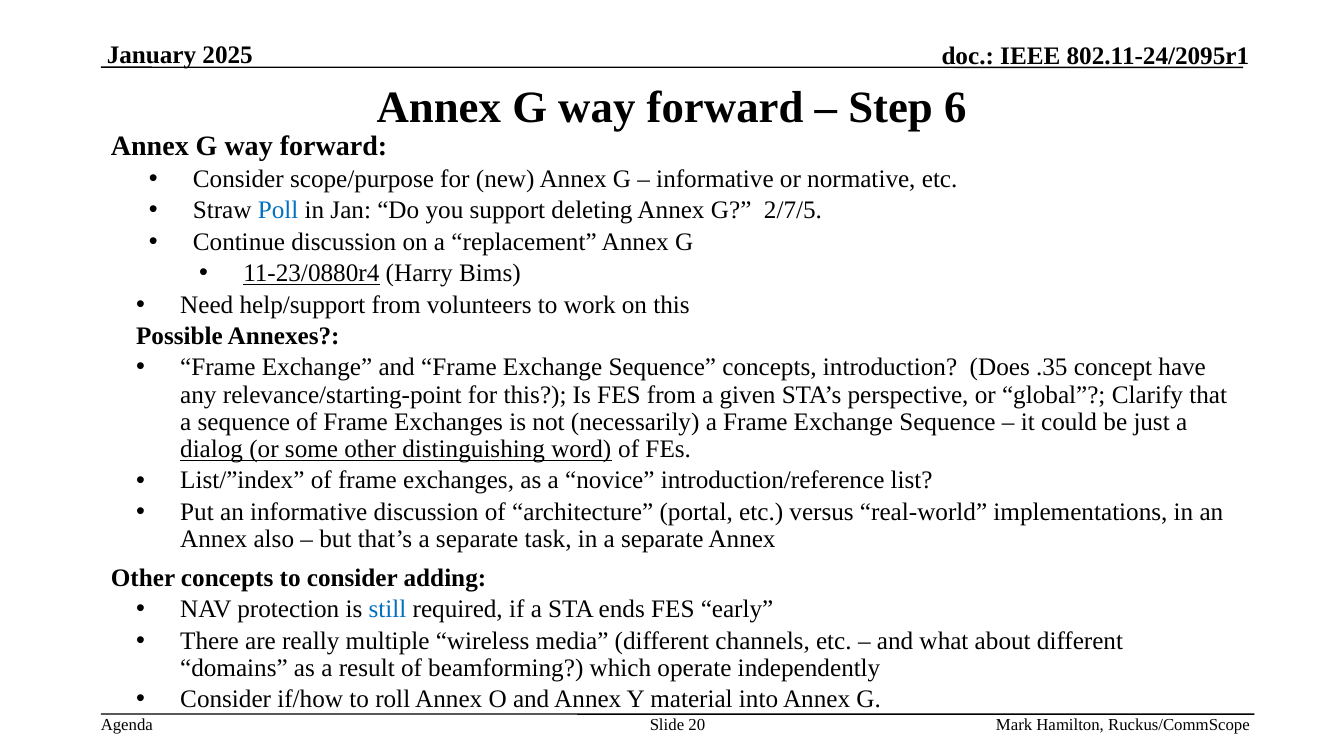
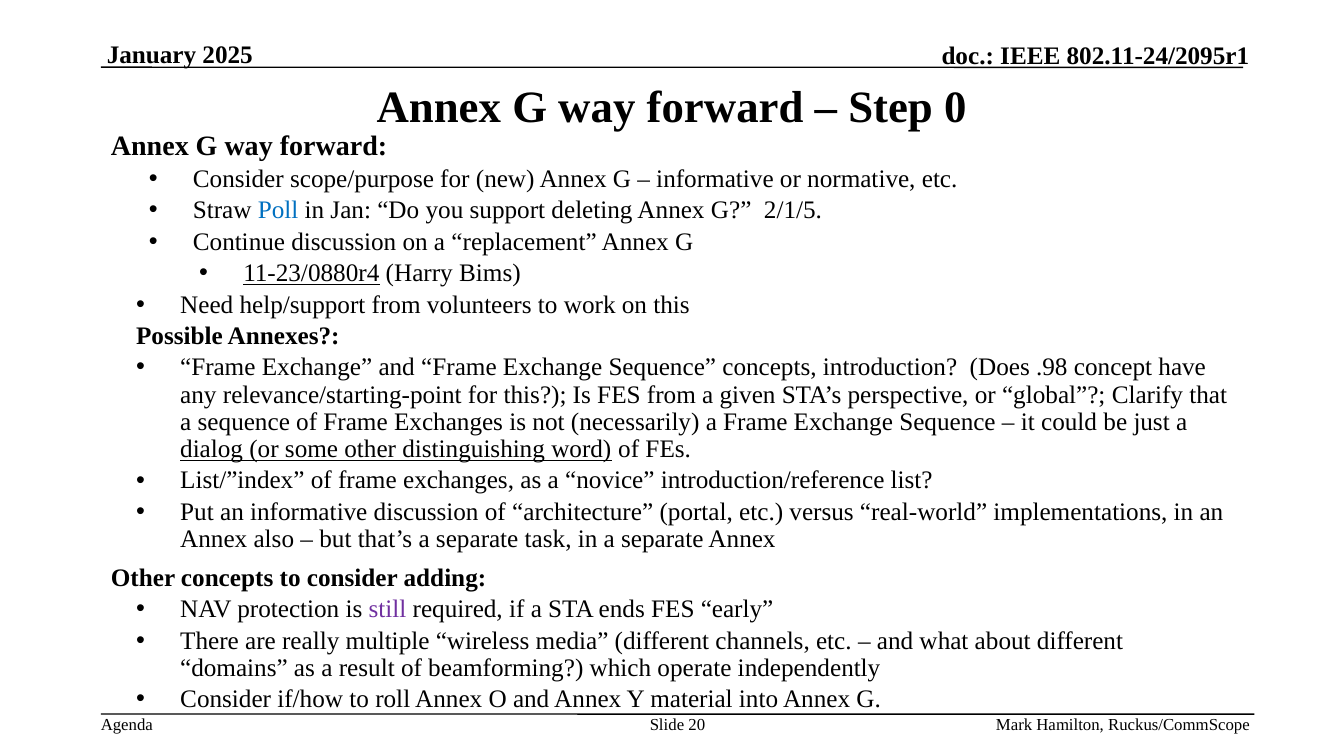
6: 6 -> 0
2/7/5: 2/7/5 -> 2/1/5
.35: .35 -> .98
still colour: blue -> purple
